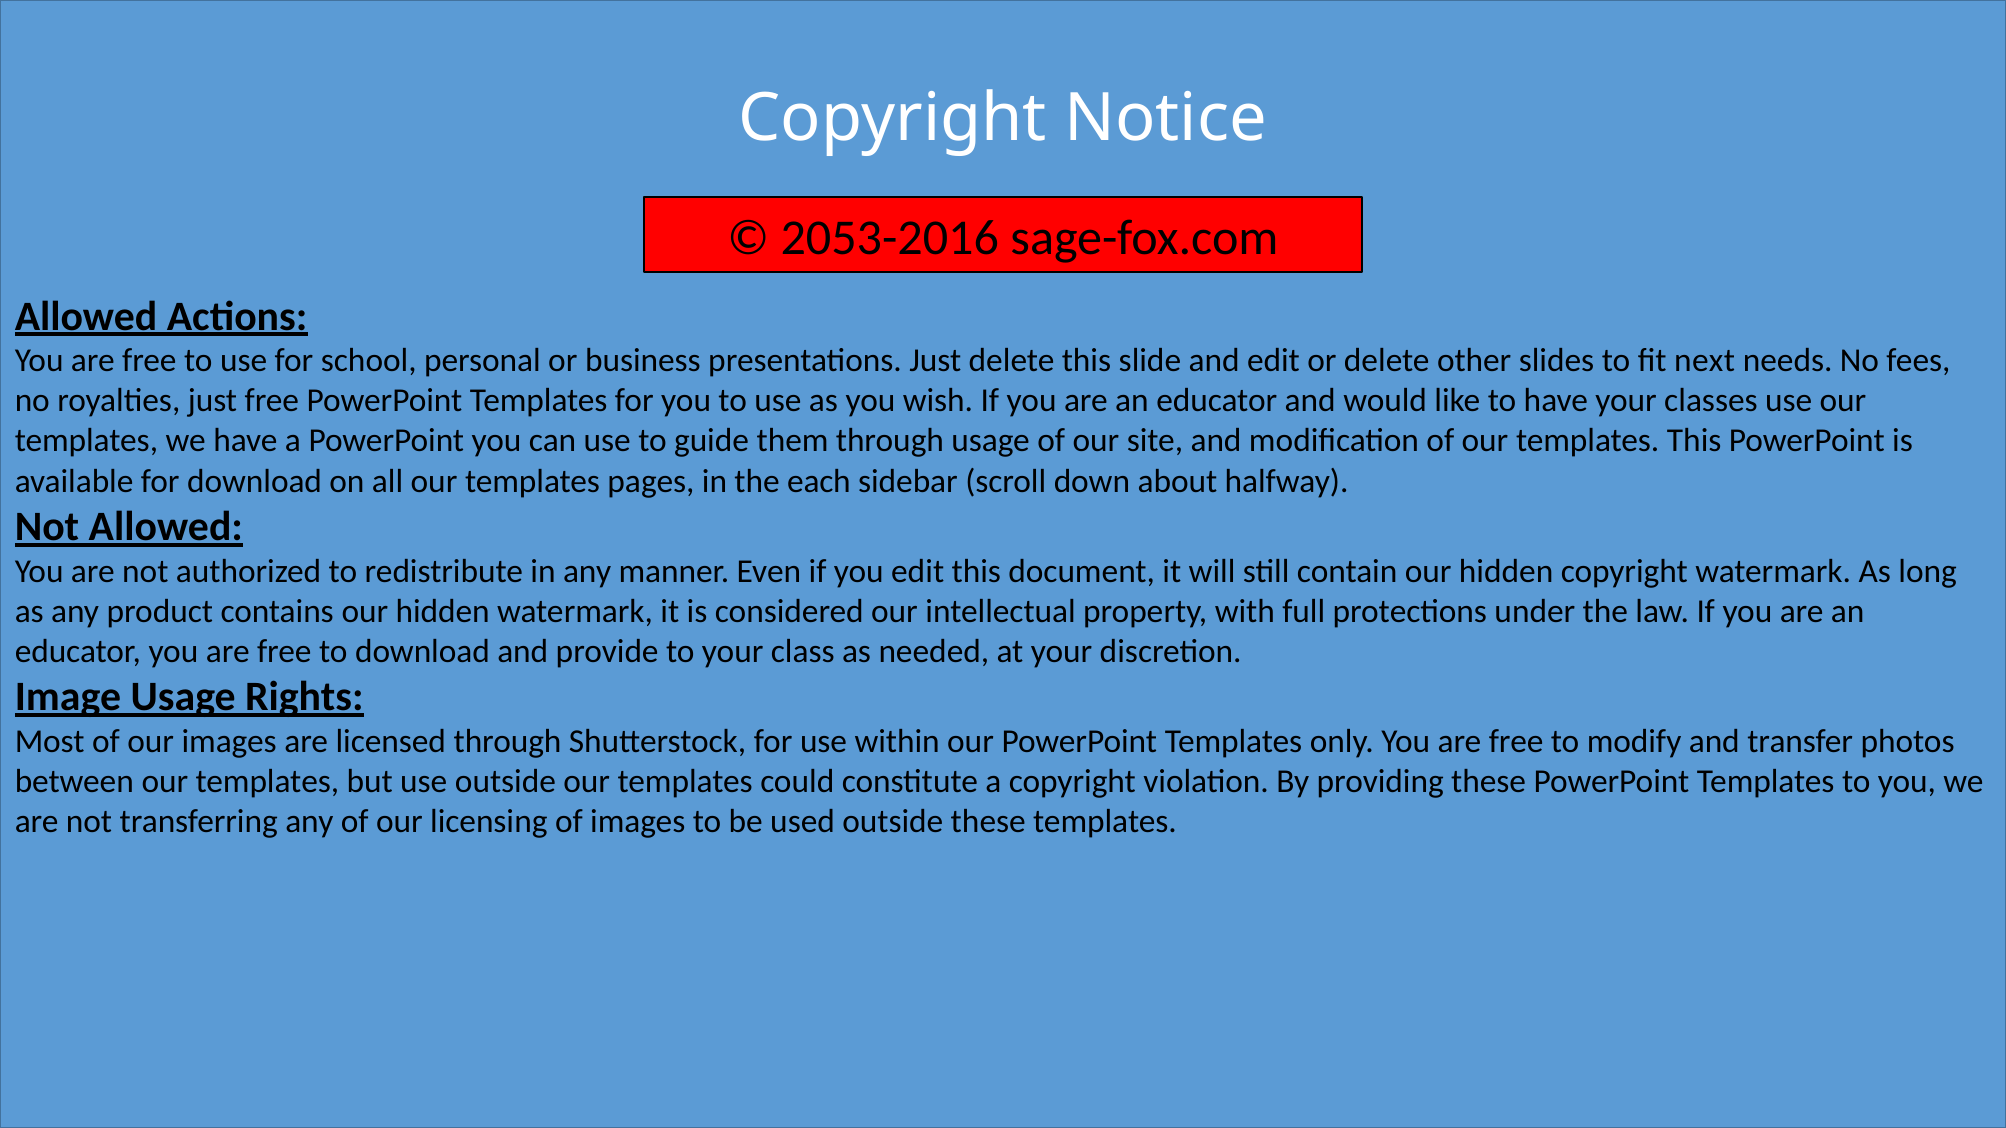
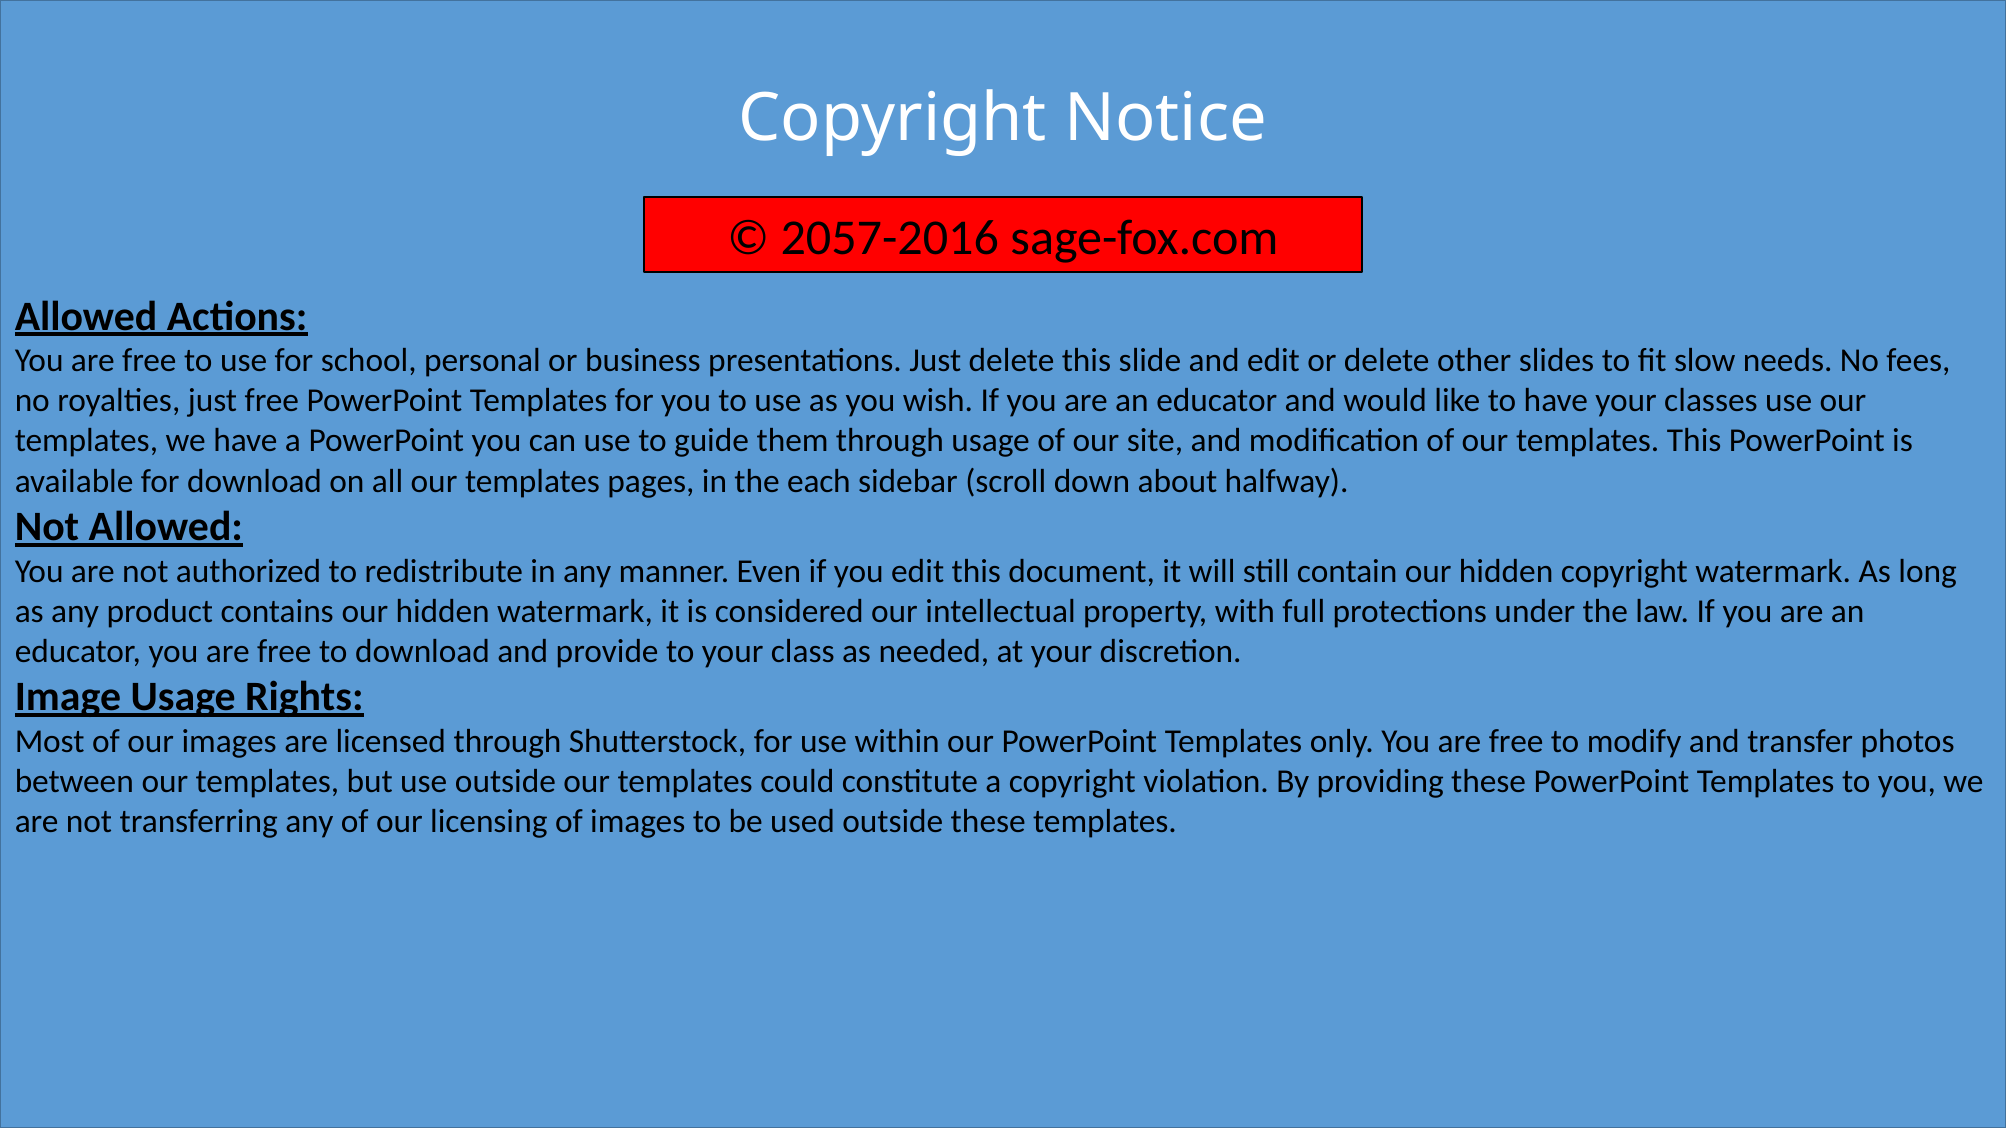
2053-2016: 2053-2016 -> 2057-2016
next: next -> slow
